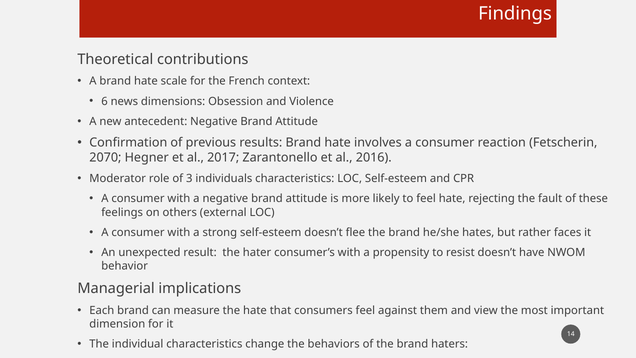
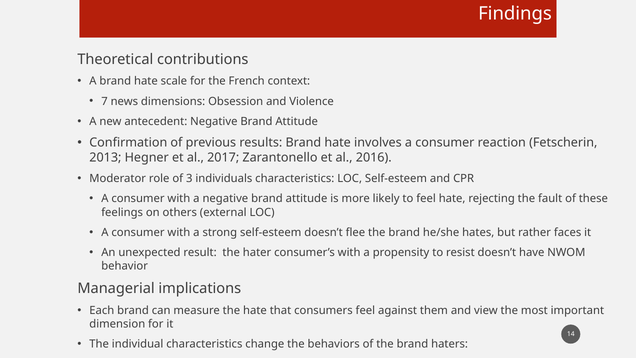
6: 6 -> 7
2070: 2070 -> 2013
